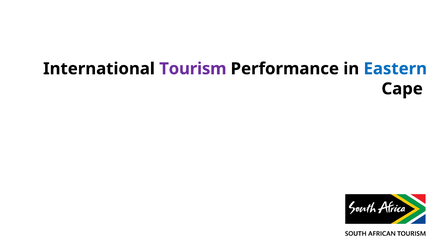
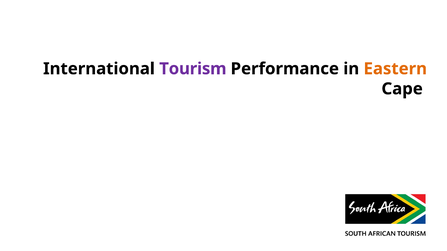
Eastern colour: blue -> orange
